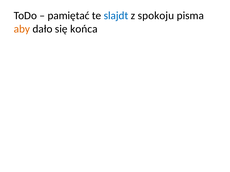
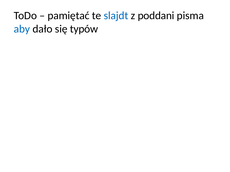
spokoju: spokoju -> poddani
aby colour: orange -> blue
końca: końca -> typów
